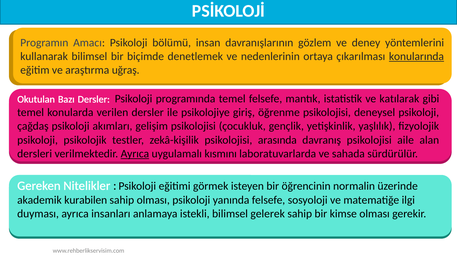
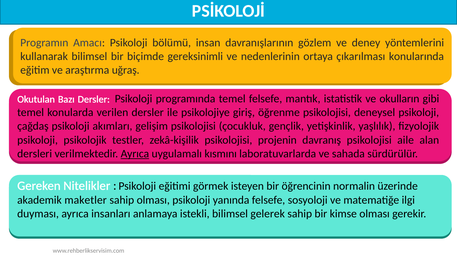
denetlemek: denetlemek -> gereksinimli
konularında underline: present -> none
katılarak: katılarak -> okulların
arasında: arasında -> projenin
kurabilen: kurabilen -> maketler
